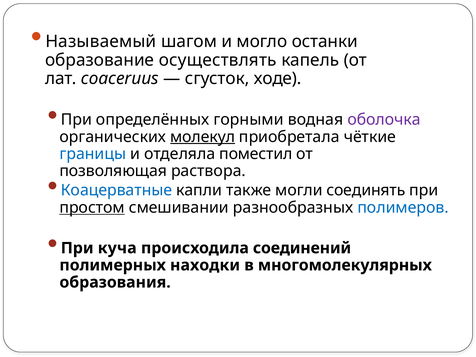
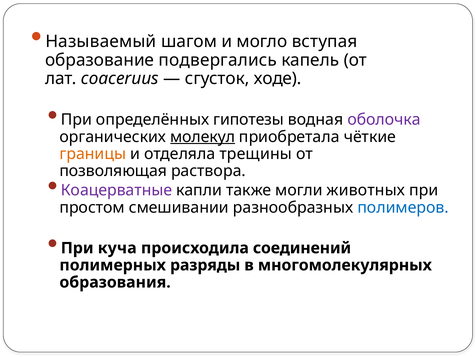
останки: останки -> вступая
осуществлять: осуществлять -> подвергались
горными: горными -> гипотезы
границы colour: blue -> orange
поместил: поместил -> трещины
Коацерватные colour: blue -> purple
соединять: соединять -> животных
простом underline: present -> none
находки: находки -> разряды
